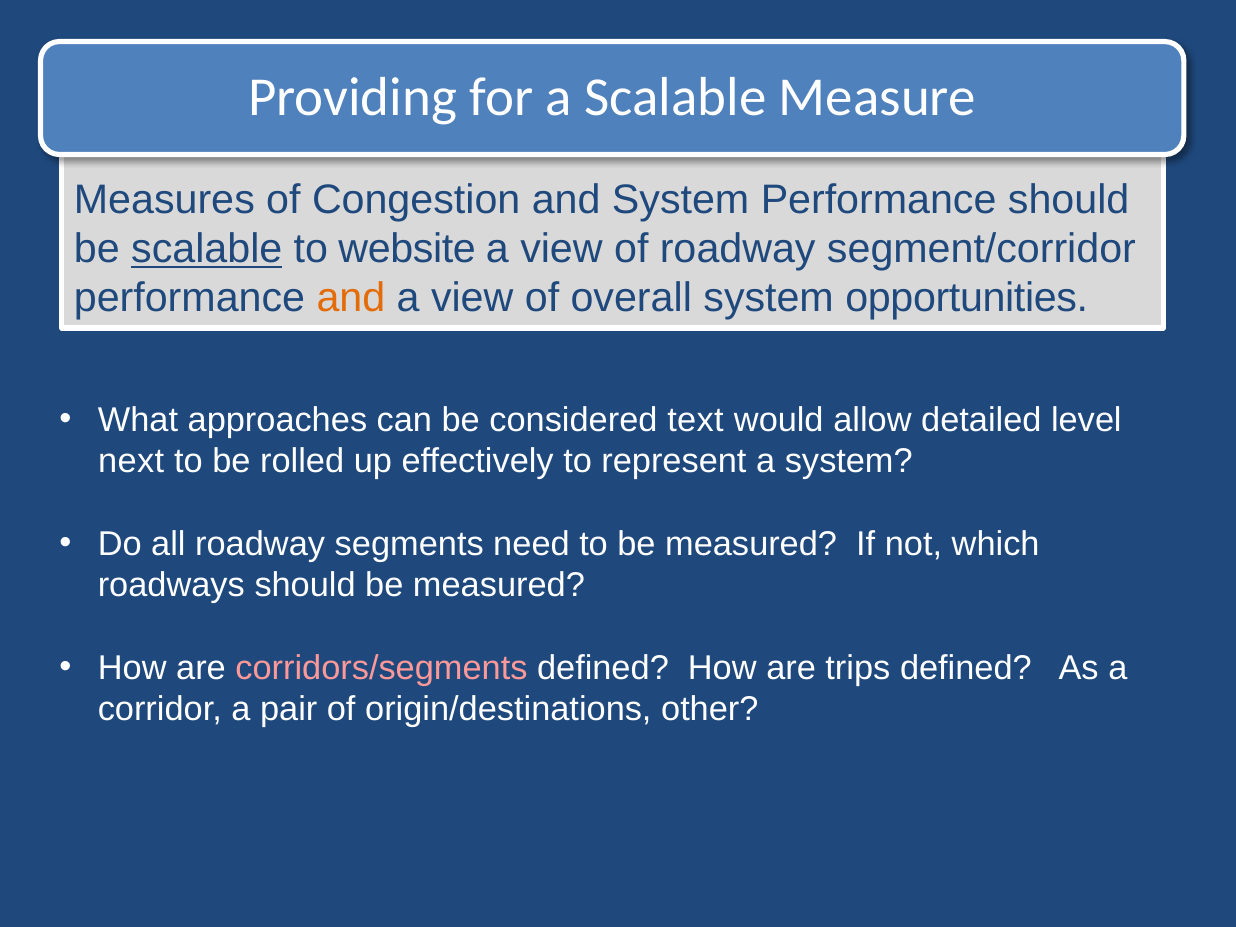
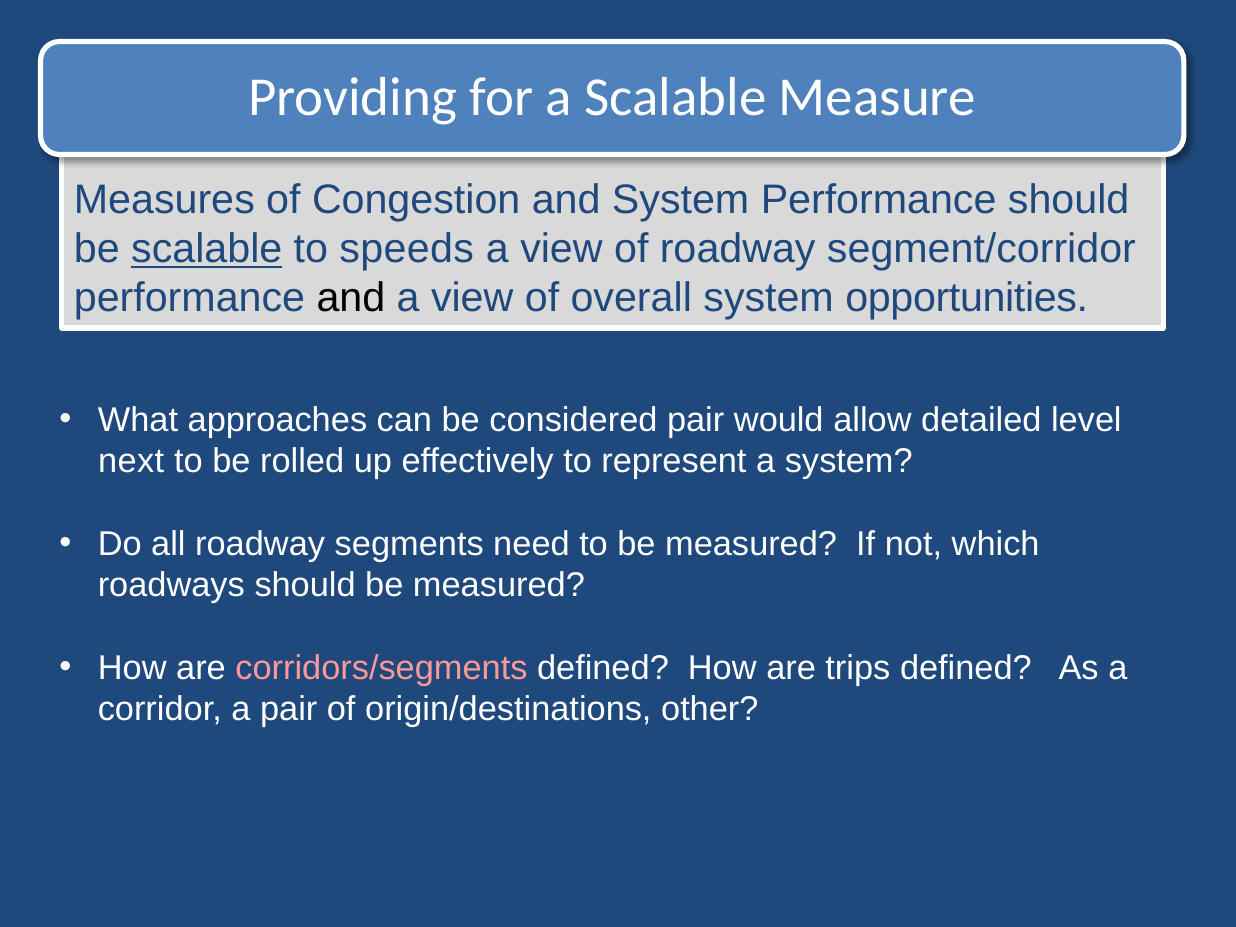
website: website -> speeds
and at (351, 298) colour: orange -> black
considered text: text -> pair
